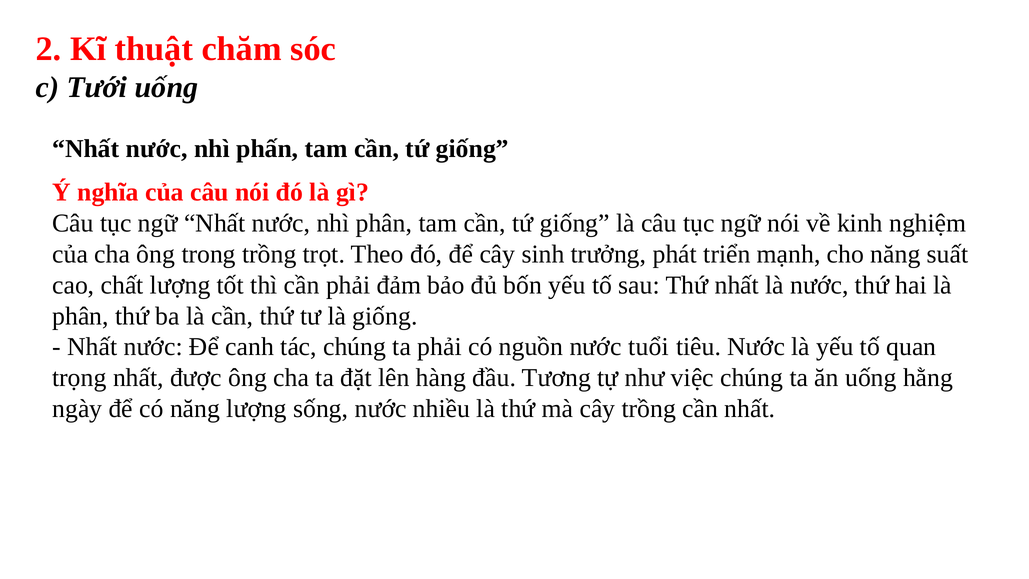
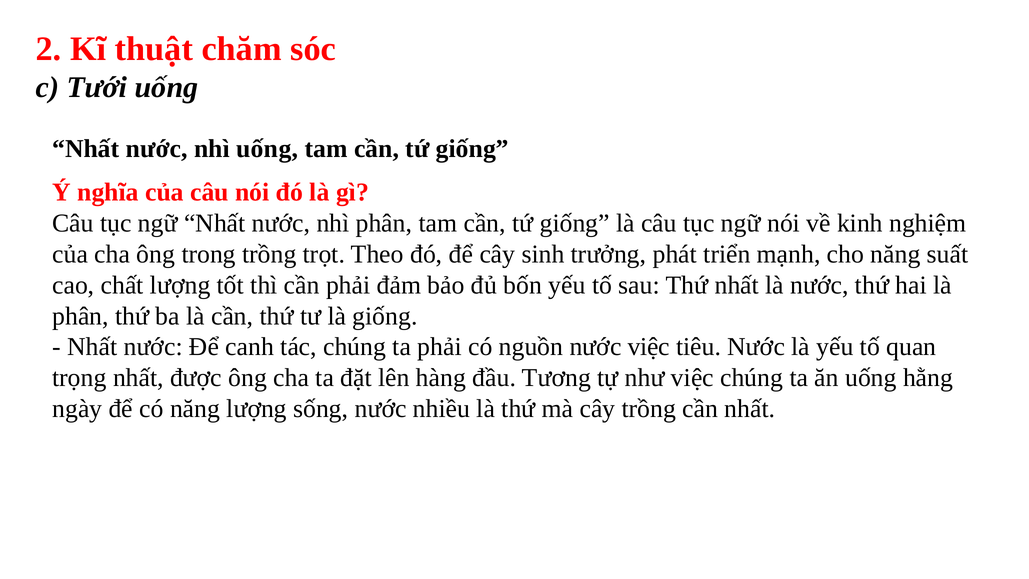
nhì phấn: phấn -> uống
nước tuổi: tuổi -> việc
